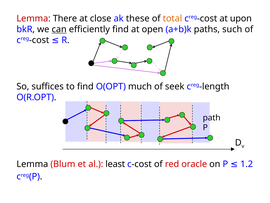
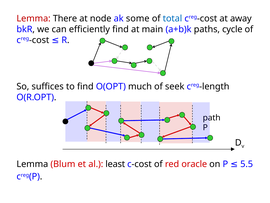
close: close -> node
these: these -> some
total colour: orange -> blue
upon: upon -> away
can underline: present -> none
open: open -> main
such: such -> cycle
1.2: 1.2 -> 5.5
